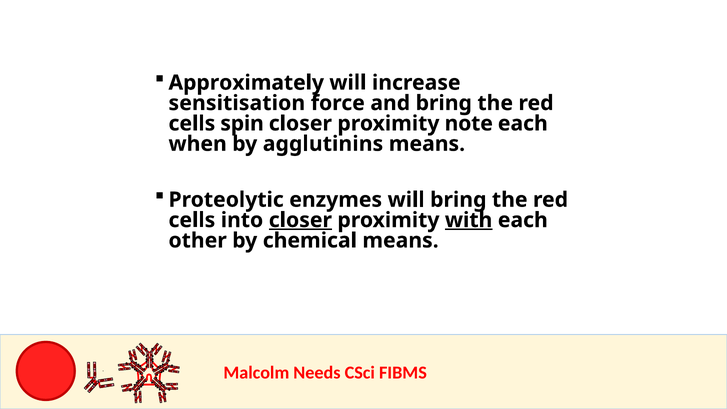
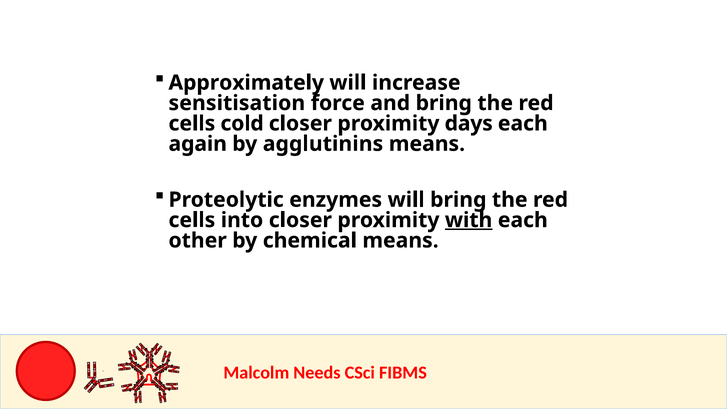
spin: spin -> cold
note: note -> days
when: when -> again
closer at (300, 220) underline: present -> none
